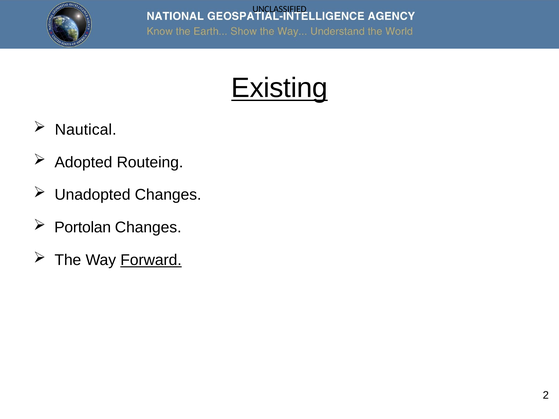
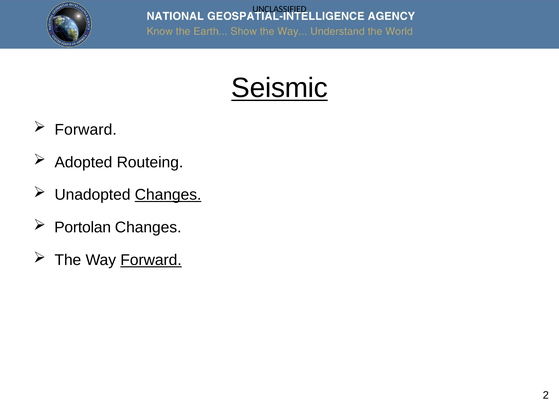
Existing: Existing -> Seismic
Nautical at (86, 130): Nautical -> Forward
Changes at (168, 195) underline: none -> present
